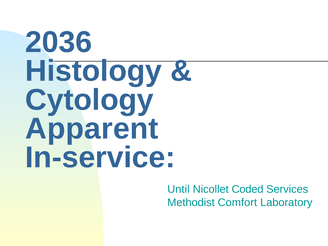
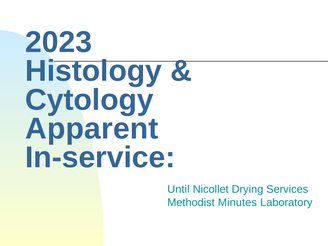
2036: 2036 -> 2023
Coded: Coded -> Drying
Comfort: Comfort -> Minutes
